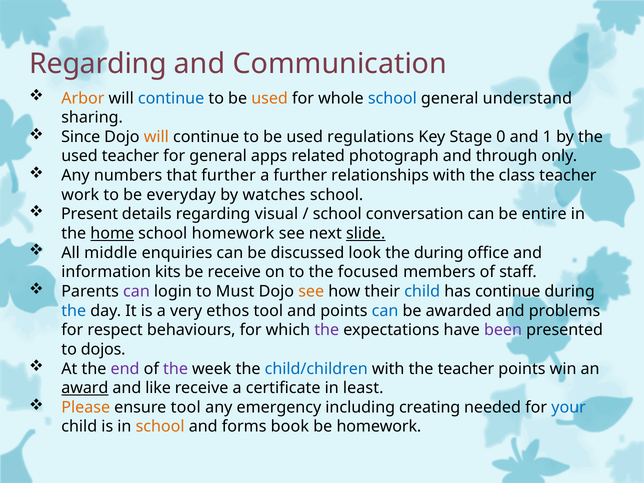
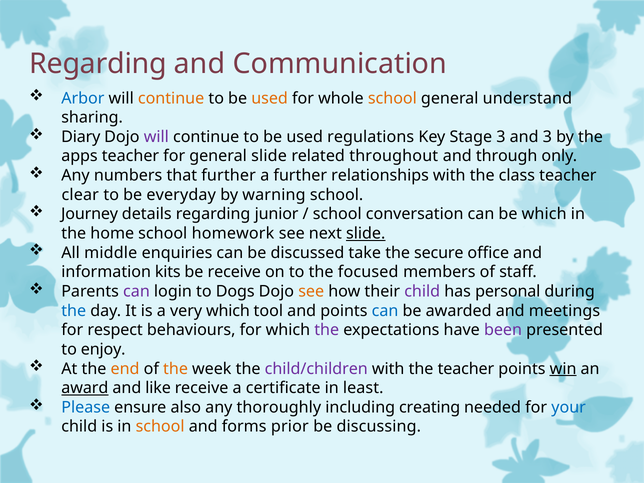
Arbor colour: orange -> blue
continue at (171, 98) colour: blue -> orange
school at (392, 98) colour: blue -> orange
Since: Since -> Diary
will at (156, 137) colour: orange -> purple
Stage 0: 0 -> 3
and 1: 1 -> 3
used at (80, 156): used -> apps
general apps: apps -> slide
photograph: photograph -> throughout
work: work -> clear
watches: watches -> warning
Present: Present -> Journey
visual: visual -> junior
be entire: entire -> which
home underline: present -> none
look: look -> take
the during: during -> secure
Must: Must -> Dogs
child at (422, 291) colour: blue -> purple
has continue: continue -> personal
very ethos: ethos -> which
problems: problems -> meetings
dojos: dojos -> enjoy
end colour: purple -> orange
the at (176, 369) colour: purple -> orange
child/children colour: blue -> purple
win underline: none -> present
Please colour: orange -> blue
ensure tool: tool -> also
emergency: emergency -> thoroughly
book: book -> prior
be homework: homework -> discussing
